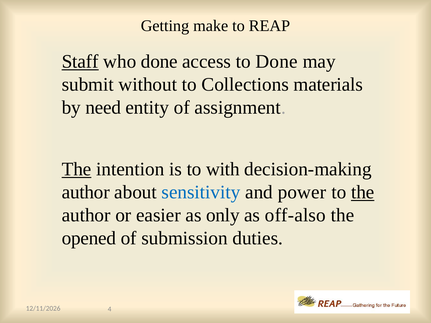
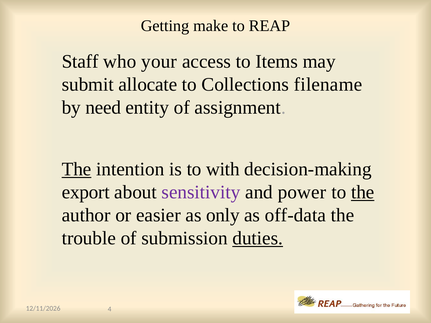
Staff underline: present -> none
who done: done -> your
to Done: Done -> Items
without: without -> allocate
materials: materials -> filename
author at (86, 192): author -> export
sensitivity colour: blue -> purple
off-also: off-also -> off-data
opened: opened -> trouble
duties underline: none -> present
